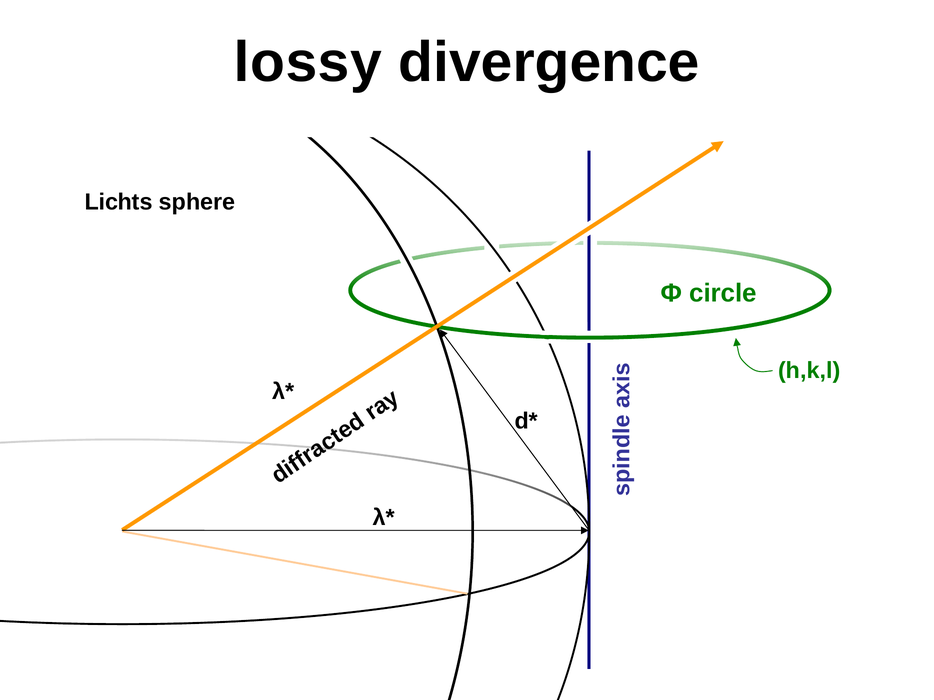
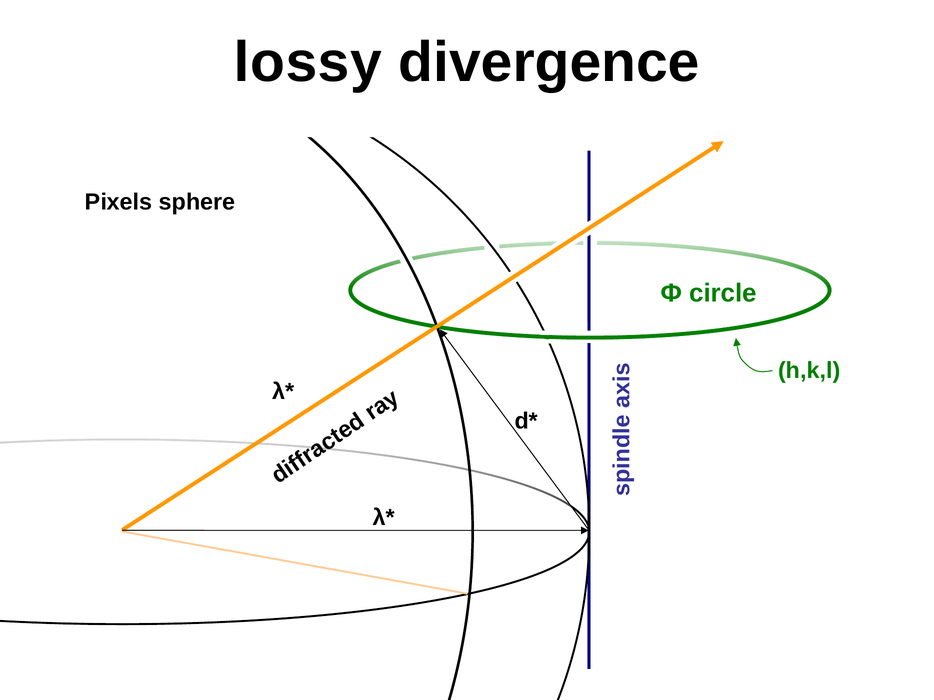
Lichts: Lichts -> Pixels
